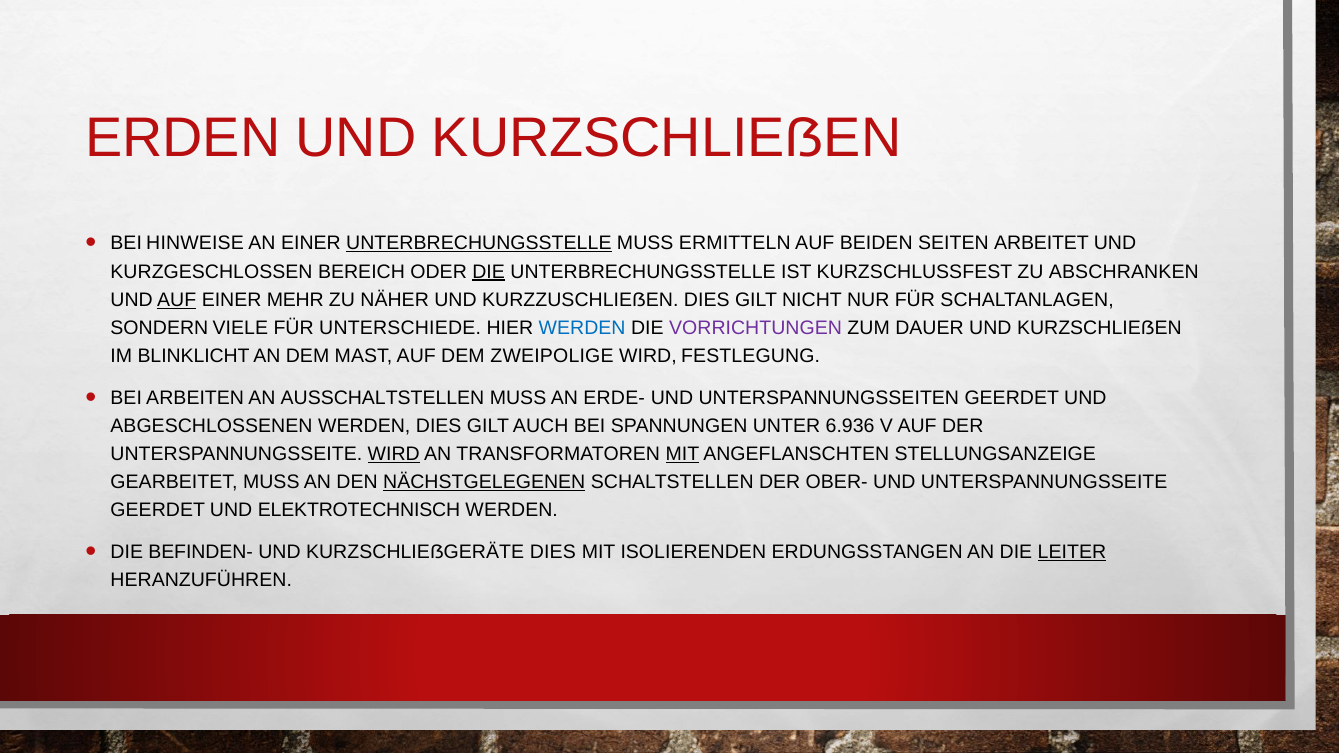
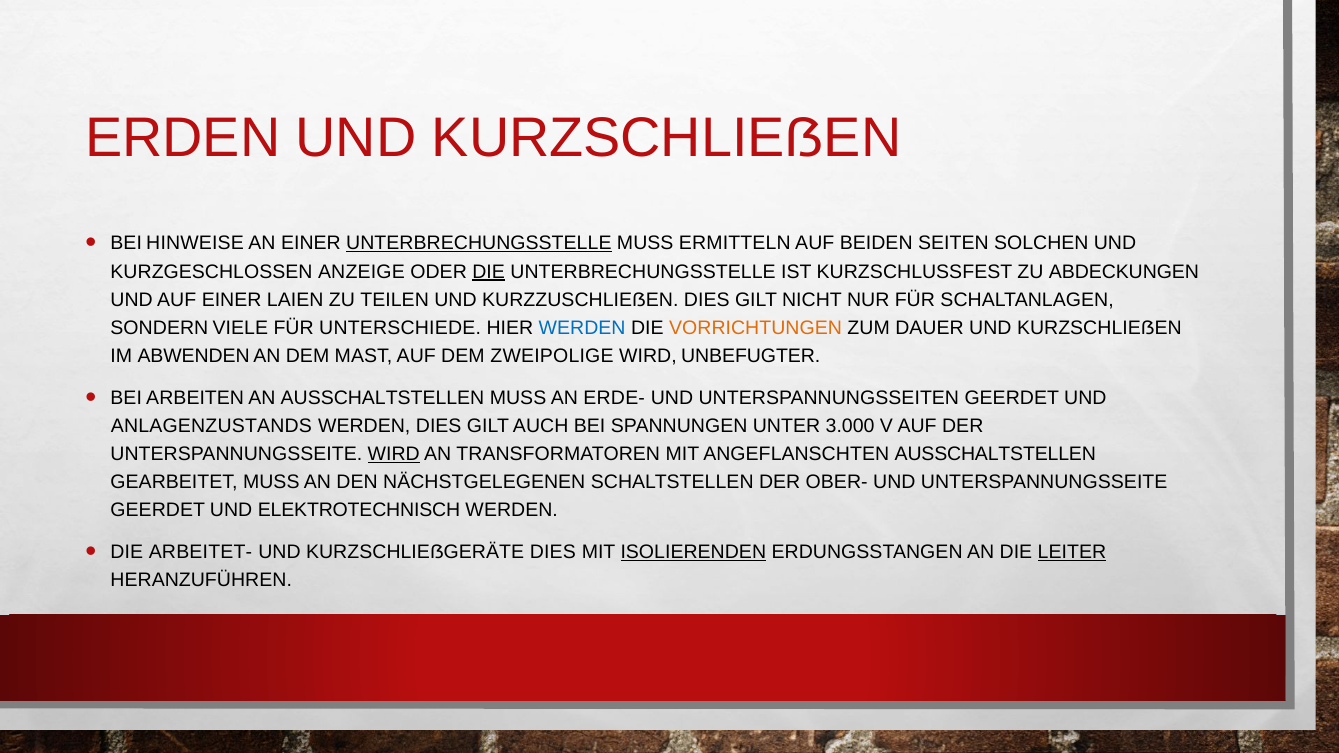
ARBEITET: ARBEITET -> SOLCHEN
BEREICH: BEREICH -> ANZEIGE
ABSCHRANKEN: ABSCHRANKEN -> ABDECKUNGEN
AUF at (177, 300) underline: present -> none
MEHR: MEHR -> LAIEN
NÄHER: NÄHER -> TEILEN
VORRICHTUNGEN colour: purple -> orange
BLINKLICHT: BLINKLICHT -> ABWENDEN
FESTLEGUNG: FESTLEGUNG -> UNBEFUGTER
ABGESCHLOSSENEN: ABGESCHLOSSENEN -> ANLAGENZUSTANDS
6.936: 6.936 -> 3.000
MIT at (682, 454) underline: present -> none
ANGEFLANSCHTEN STELLUNGSANZEIGE: STELLUNGSANZEIGE -> AUSSCHALTSTELLEN
NÄCHSTGELEGENEN underline: present -> none
BEFINDEN-: BEFINDEN- -> ARBEITET-
ISOLIERENDEN underline: none -> present
